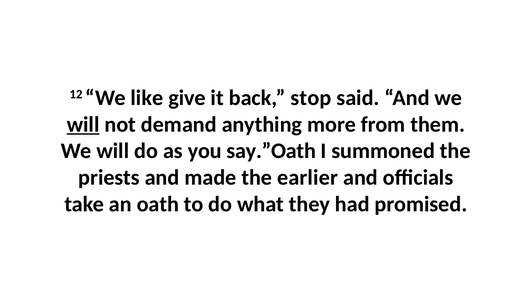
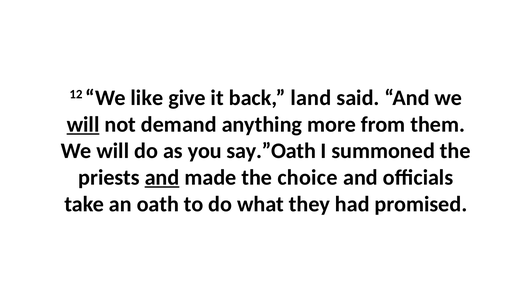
stop: stop -> land
and at (162, 178) underline: none -> present
earlier: earlier -> choice
